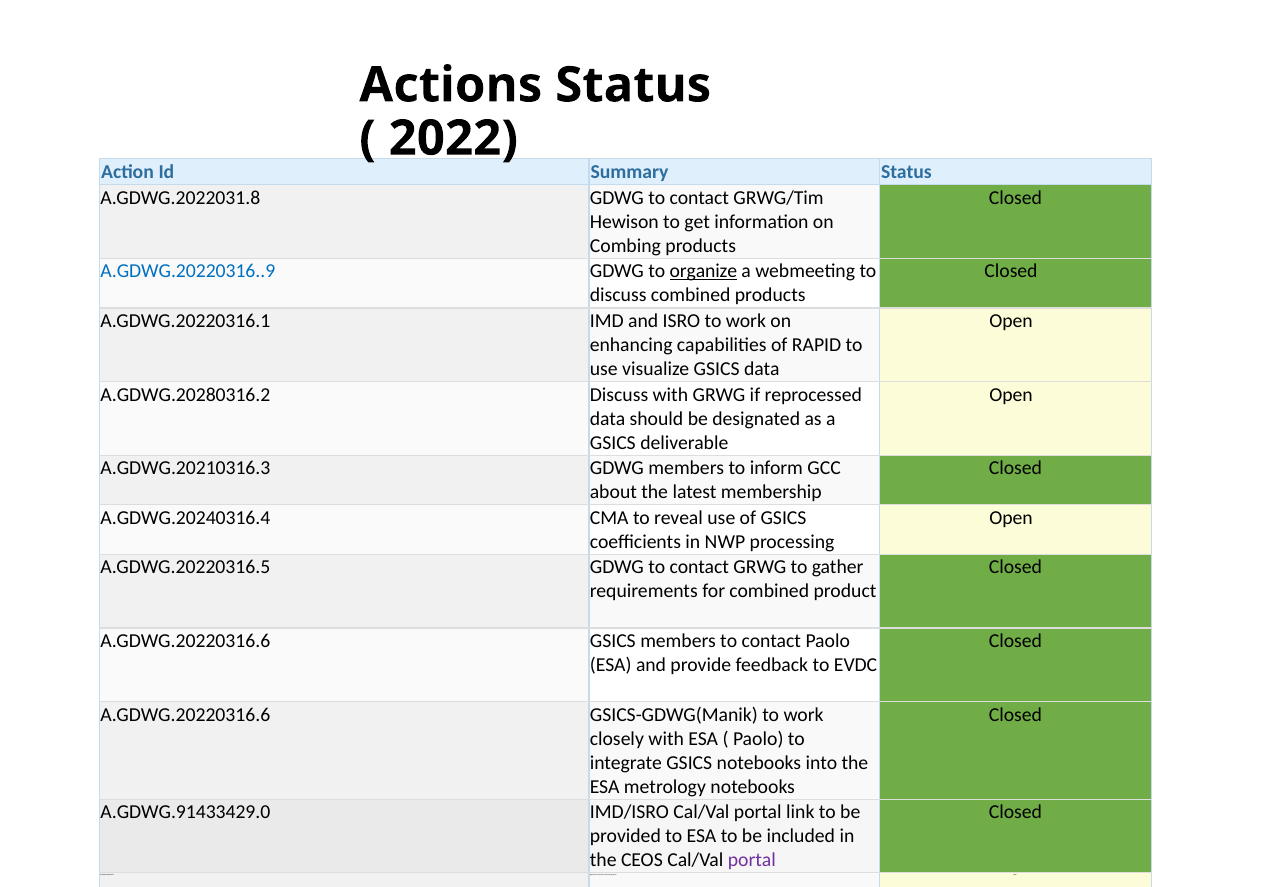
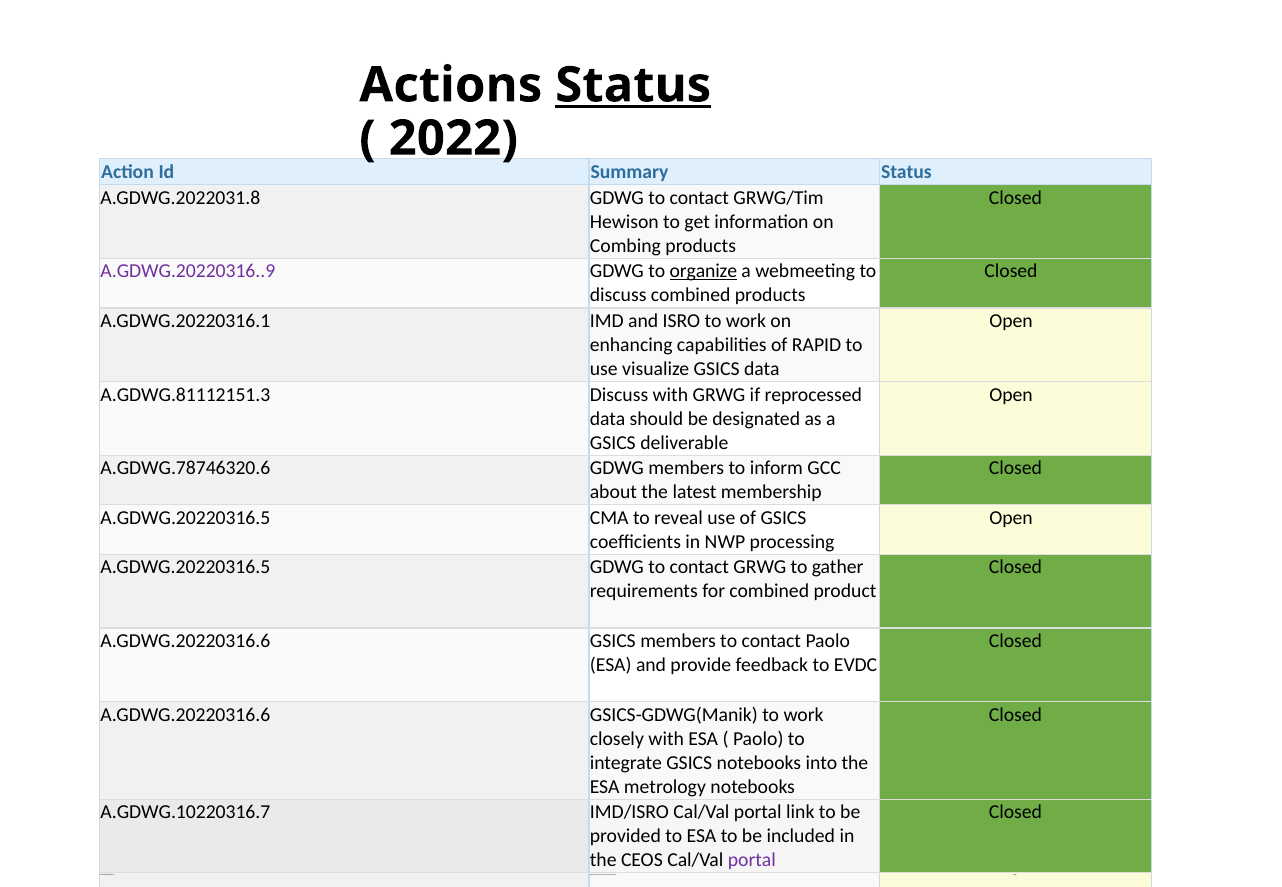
Status at (633, 85) underline: none -> present
A.GDWG.20220316..9 colour: blue -> purple
A.GDWG.20280316.2: A.GDWG.20280316.2 -> A.GDWG.81112151.3
A.GDWG.20210316.3: A.GDWG.20210316.3 -> A.GDWG.78746320.6
A.GDWG.20240316.4 at (185, 518): A.GDWG.20240316.4 -> A.GDWG.20220316.5
A.GDWG.91433429.0: A.GDWG.91433429.0 -> A.GDWG.10220316.7
